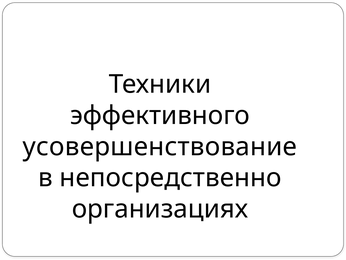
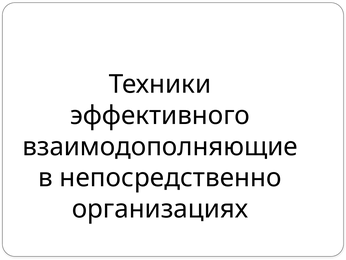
усовершенствование: усовершенствование -> взаимодополняющие
